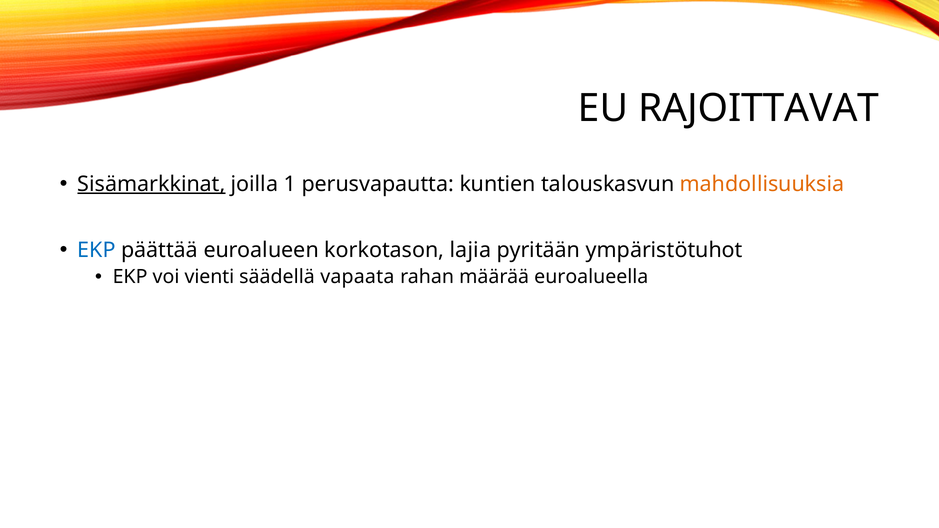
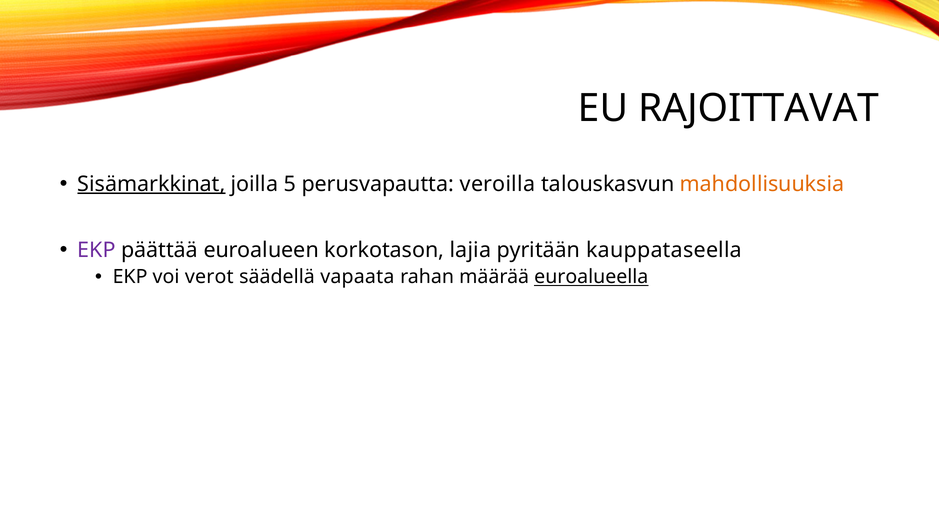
1: 1 -> 5
kuntien: kuntien -> veroilla
EKP at (97, 250) colour: blue -> purple
ympäristötuhot: ympäristötuhot -> kauppataseella
vienti: vienti -> verot
euroalueella underline: none -> present
